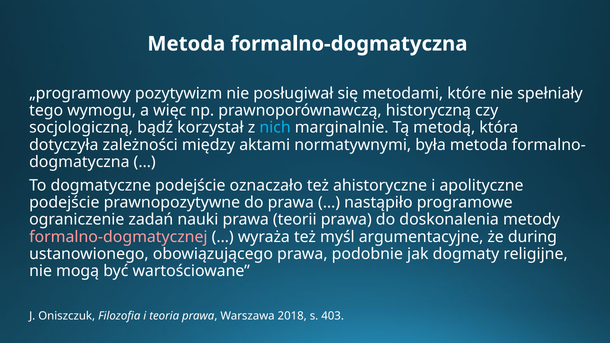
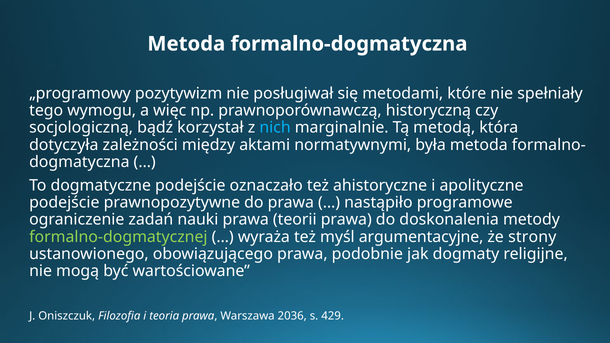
formalno-dogmatycznej colour: pink -> light green
during: during -> strony
2018: 2018 -> 2036
403: 403 -> 429
